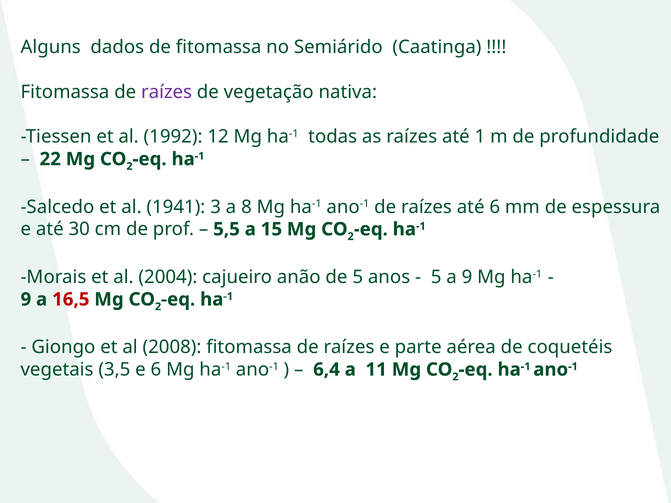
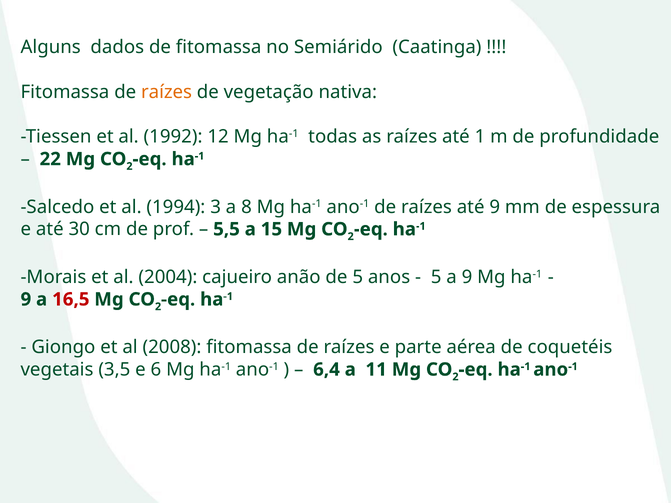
raízes at (167, 92) colour: purple -> orange
1941: 1941 -> 1994
até 6: 6 -> 9
